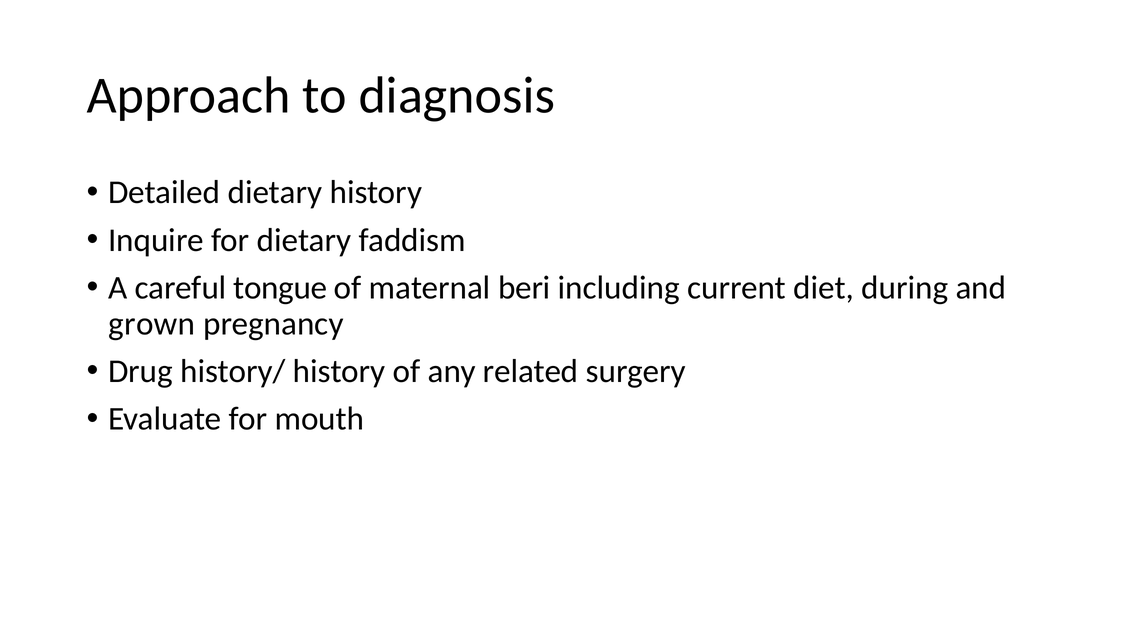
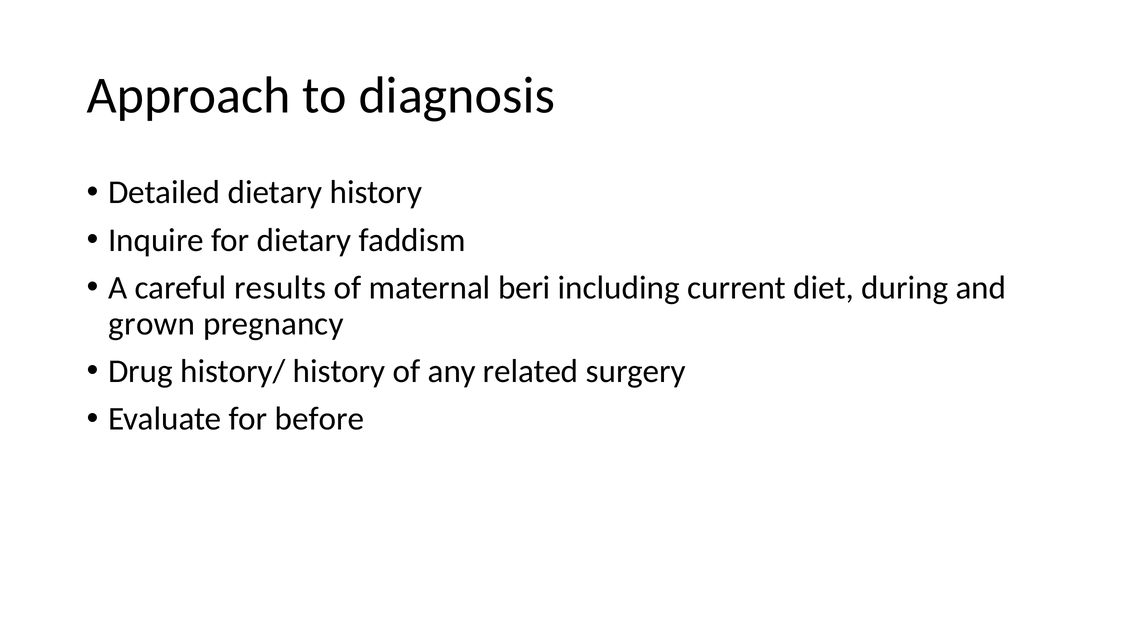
tongue: tongue -> results
mouth: mouth -> before
